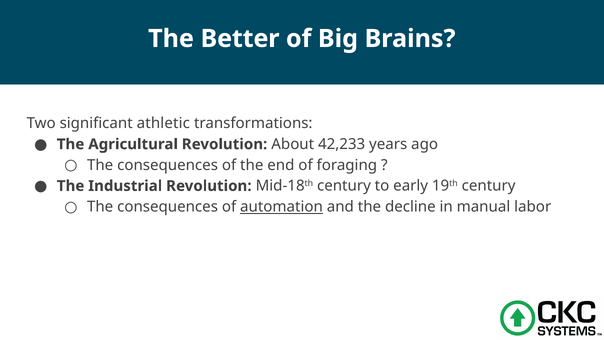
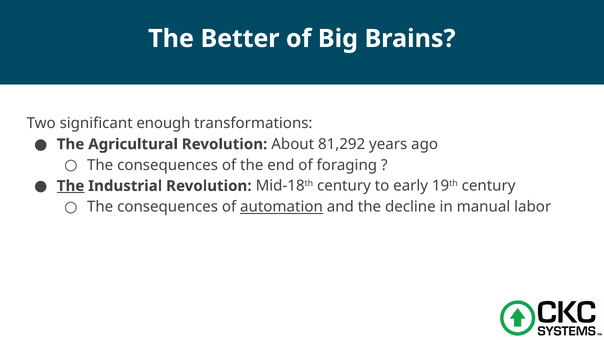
athletic: athletic -> enough
42,233: 42,233 -> 81,292
The at (71, 186) underline: none -> present
